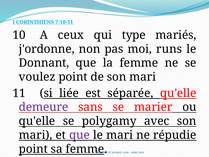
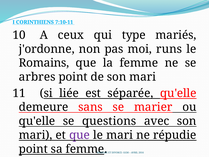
Donnant: Donnant -> Romains
voulez: voulez -> arbres
demeure colour: purple -> black
polygamy: polygamy -> questions
